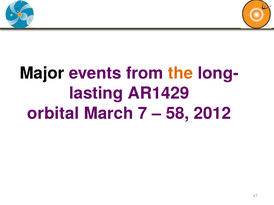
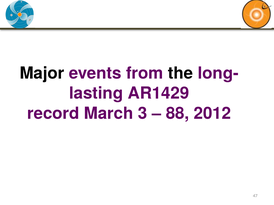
the colour: orange -> black
orbital: orbital -> record
7: 7 -> 3
58: 58 -> 88
